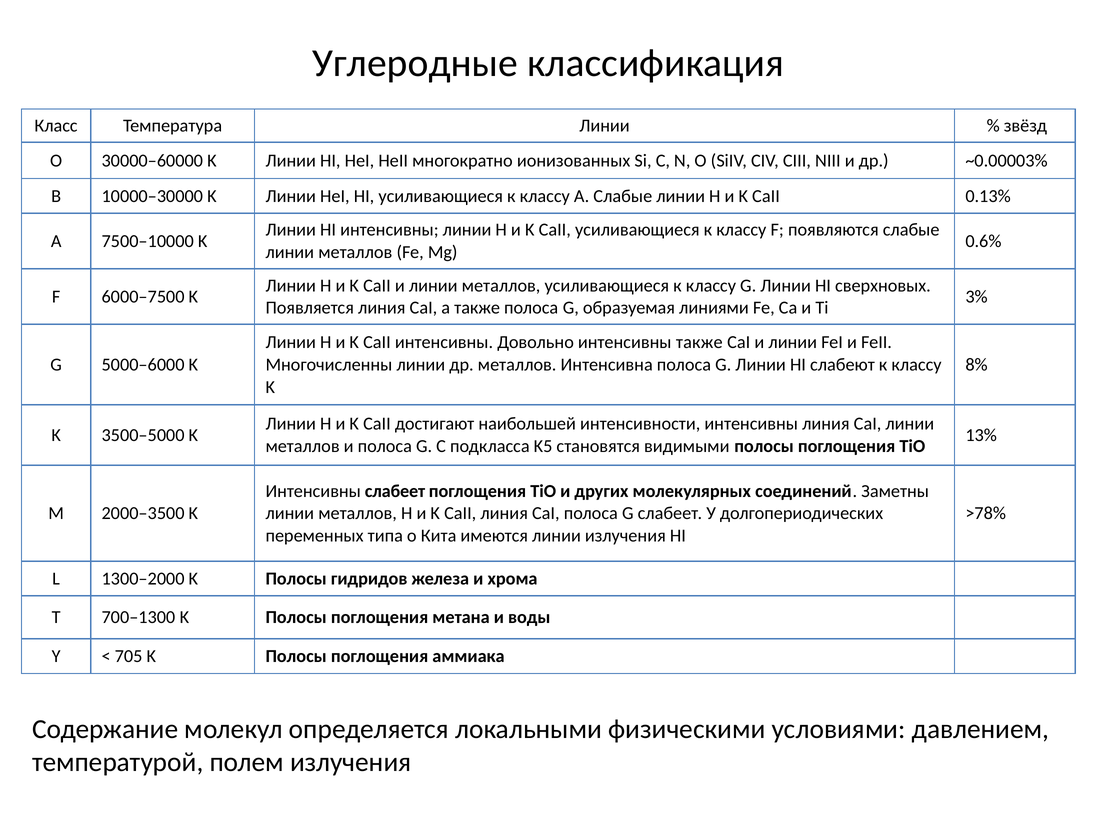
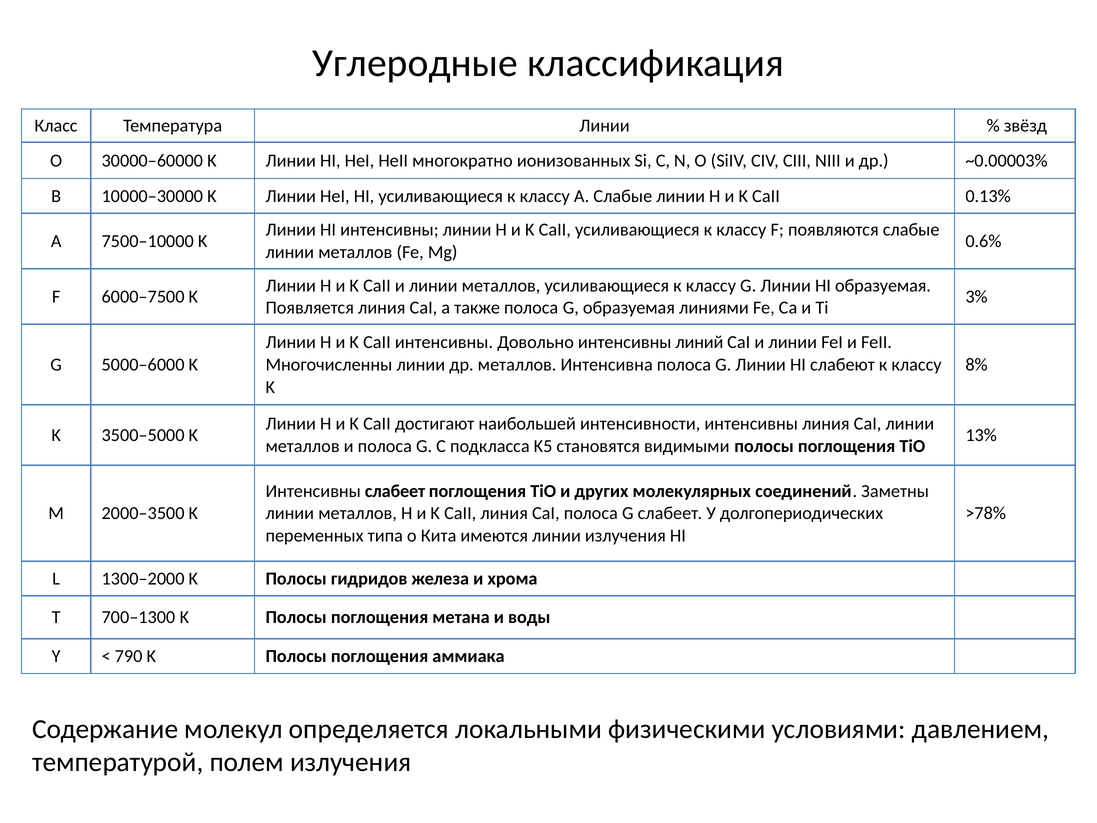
HI сверхновых: сверхновых -> образуемая
интенсивны также: также -> линий
705: 705 -> 790
